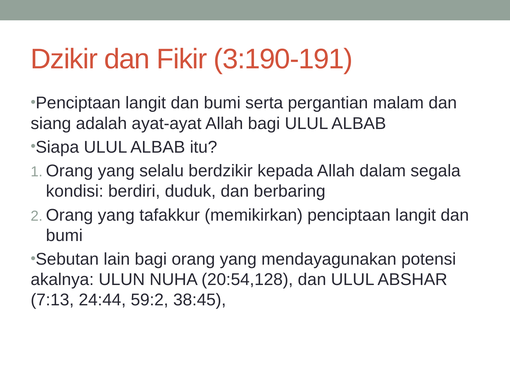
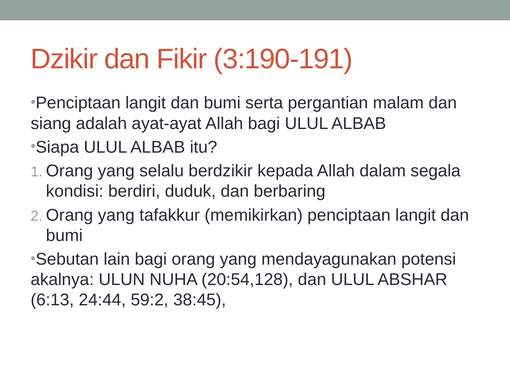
7:13: 7:13 -> 6:13
